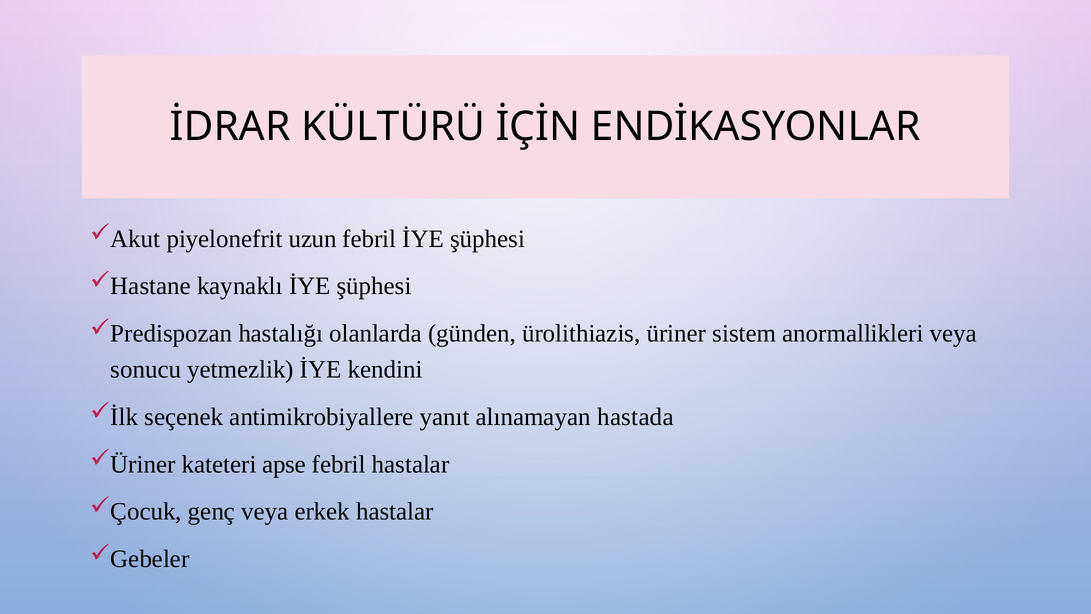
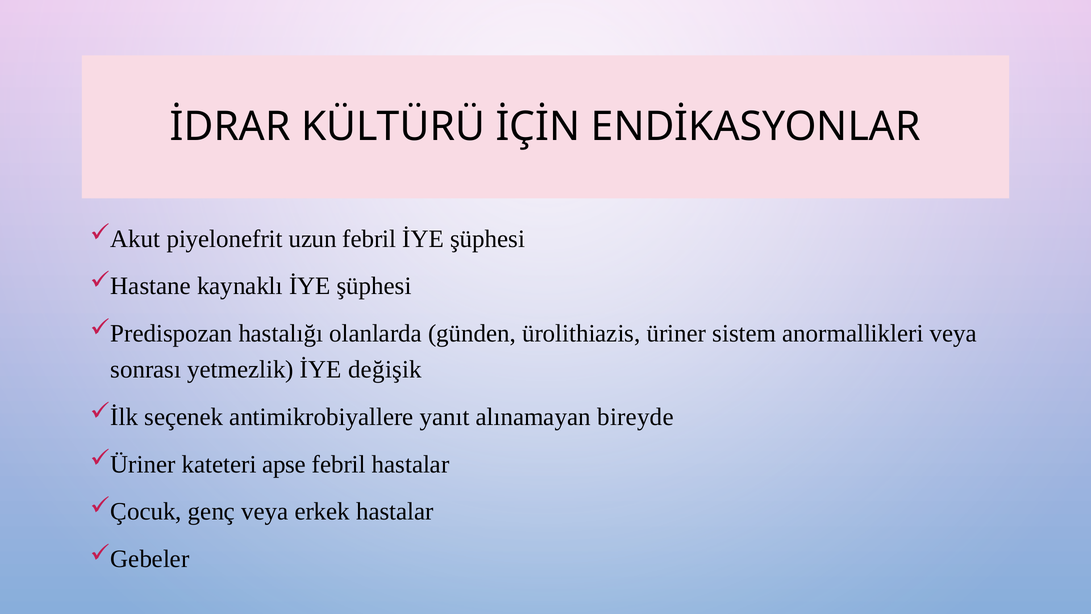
sonucu: sonucu -> sonrası
kendini: kendini -> değişik
hastada: hastada -> bireyde
